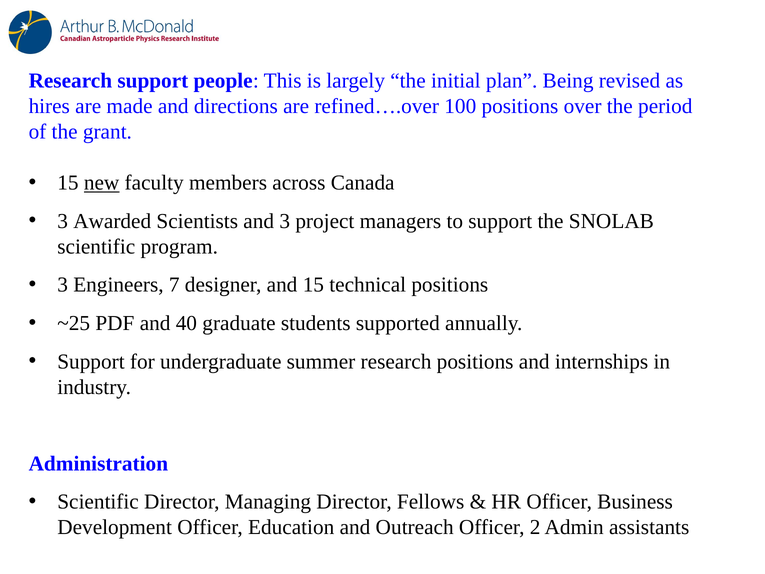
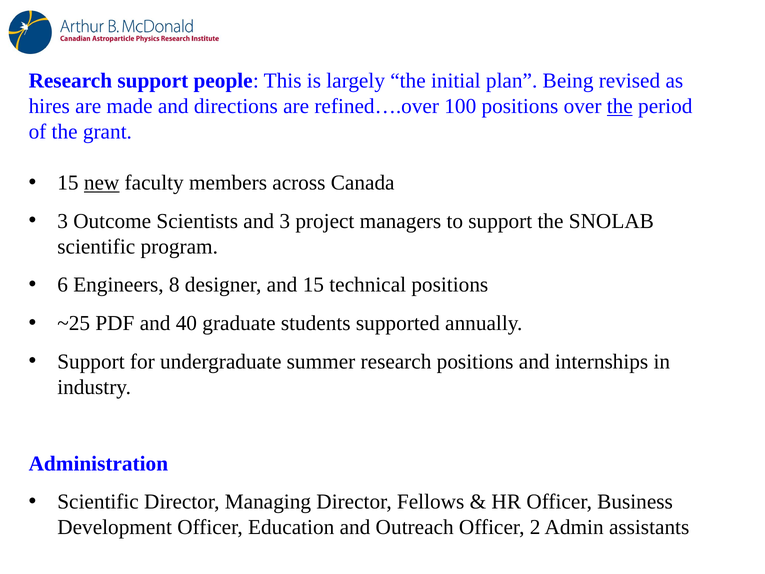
the at (620, 106) underline: none -> present
Awarded: Awarded -> Outcome
3 at (63, 285): 3 -> 6
7: 7 -> 8
